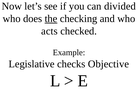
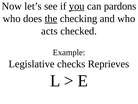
you underline: none -> present
divided: divided -> pardons
Objective: Objective -> Reprieves
